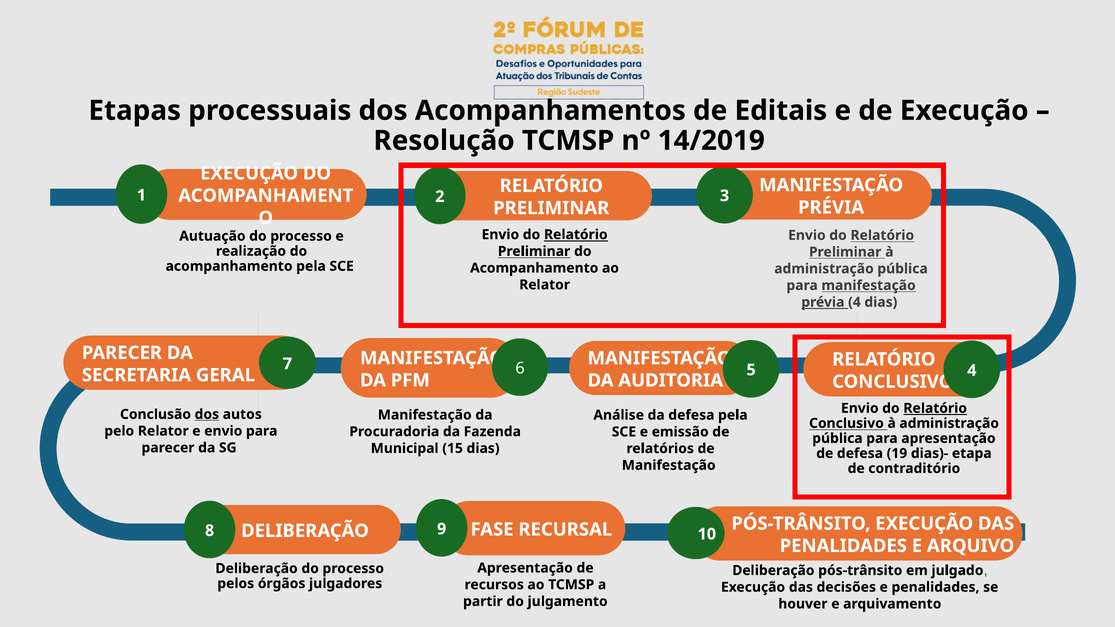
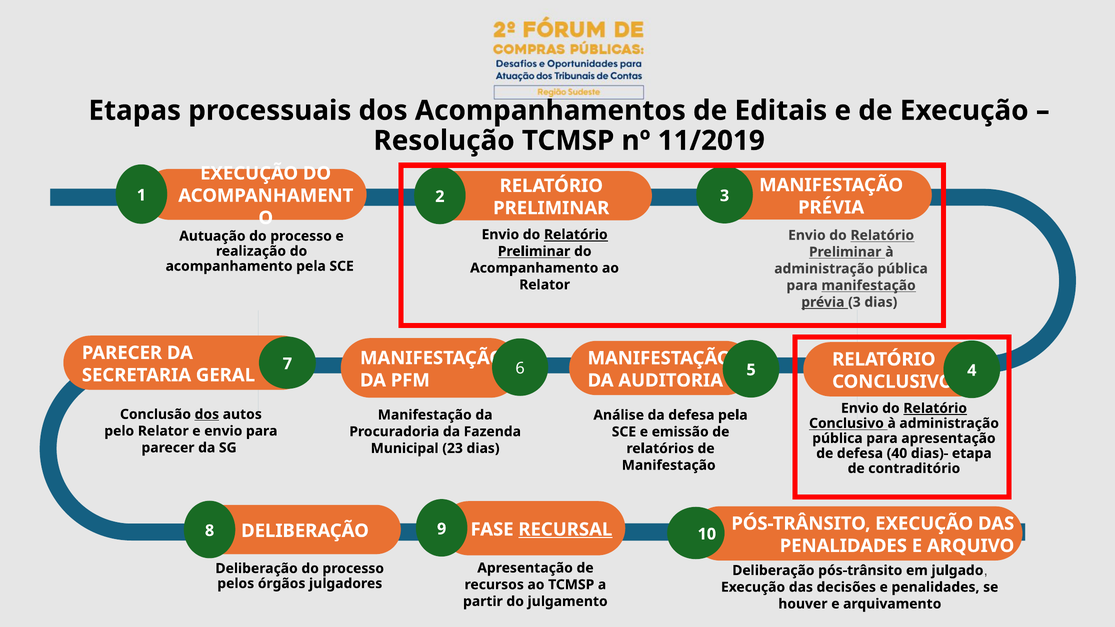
14/2019: 14/2019 -> 11/2019
4 at (854, 302): 4 -> 3
15: 15 -> 23
19: 19 -> 40
RECURSAL underline: none -> present
